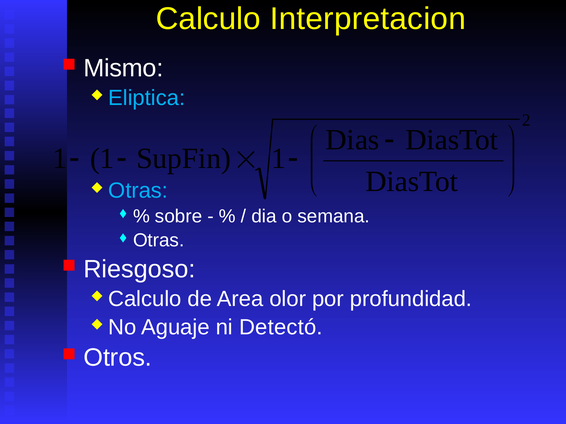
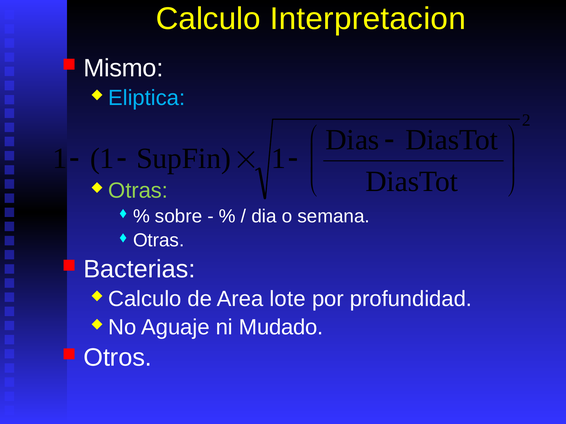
Otras at (138, 191) colour: light blue -> light green
Riesgoso: Riesgoso -> Bacterias
olor: olor -> lote
Detectó: Detectó -> Mudado
